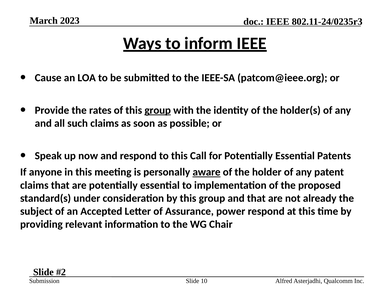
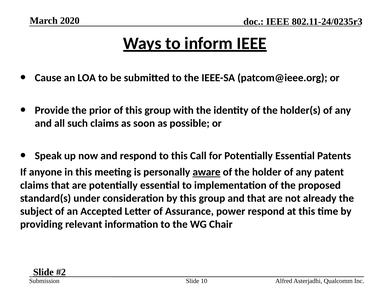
2023: 2023 -> 2020
rates: rates -> prior
group at (158, 110) underline: present -> none
